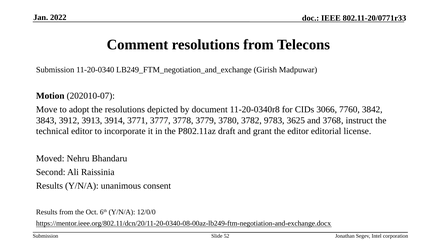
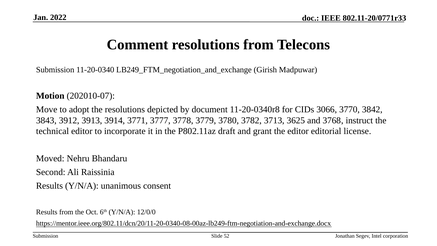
7760: 7760 -> 3770
9783: 9783 -> 3713
